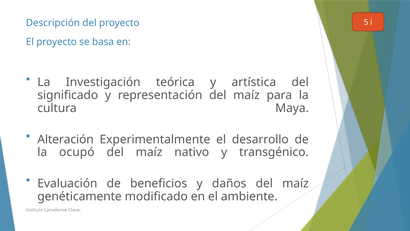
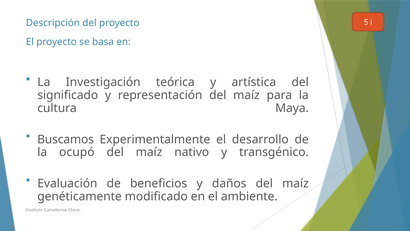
Alteración: Alteración -> Buscamos
